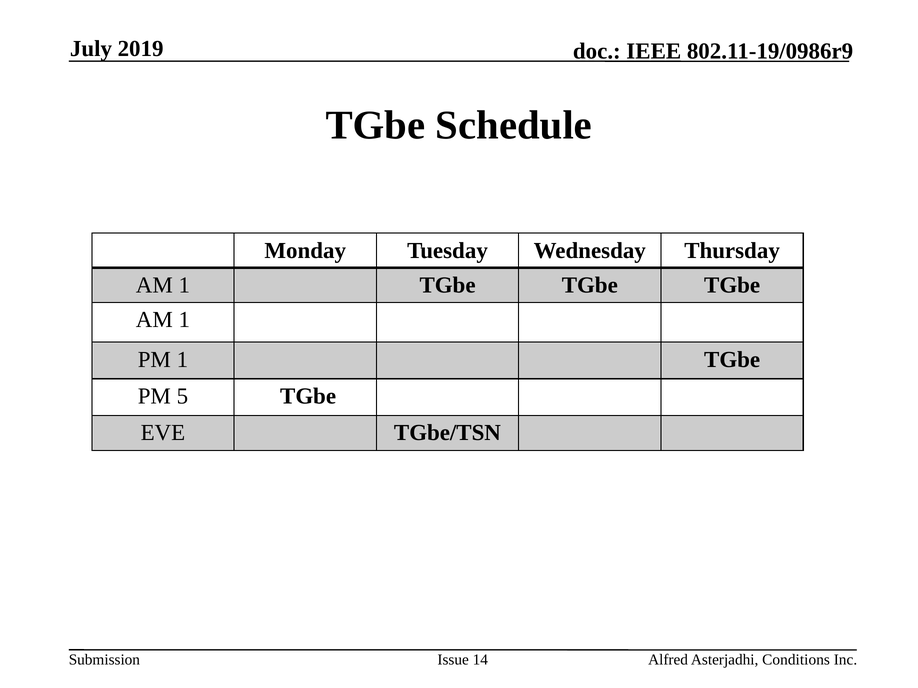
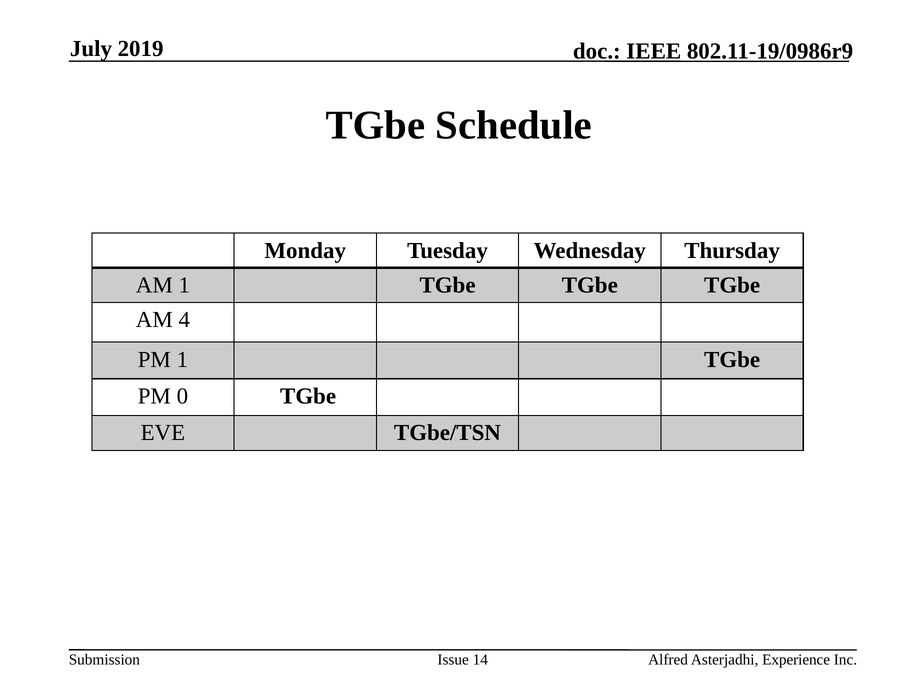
1 at (184, 320): 1 -> 4
5: 5 -> 0
Conditions: Conditions -> Experience
